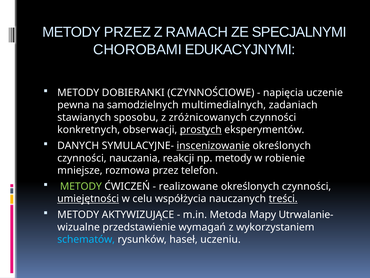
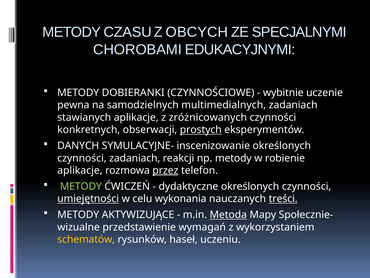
METODY PRZEZ: PRZEZ -> CZASU
RAMACH: RAMACH -> OBCYCH
napięcia: napięcia -> wybitnie
stawianych sposobu: sposobu -> aplikacje
inscenizowanie underline: present -> none
czynności nauczania: nauczania -> zadaniach
mniejsze at (80, 170): mniejsze -> aplikacje
przez at (165, 170) underline: none -> present
realizowane: realizowane -> dydaktyczne
współżycia: współżycia -> wykonania
Metoda underline: none -> present
Utrwalanie-: Utrwalanie- -> Społecznie-
schematów colour: light blue -> yellow
